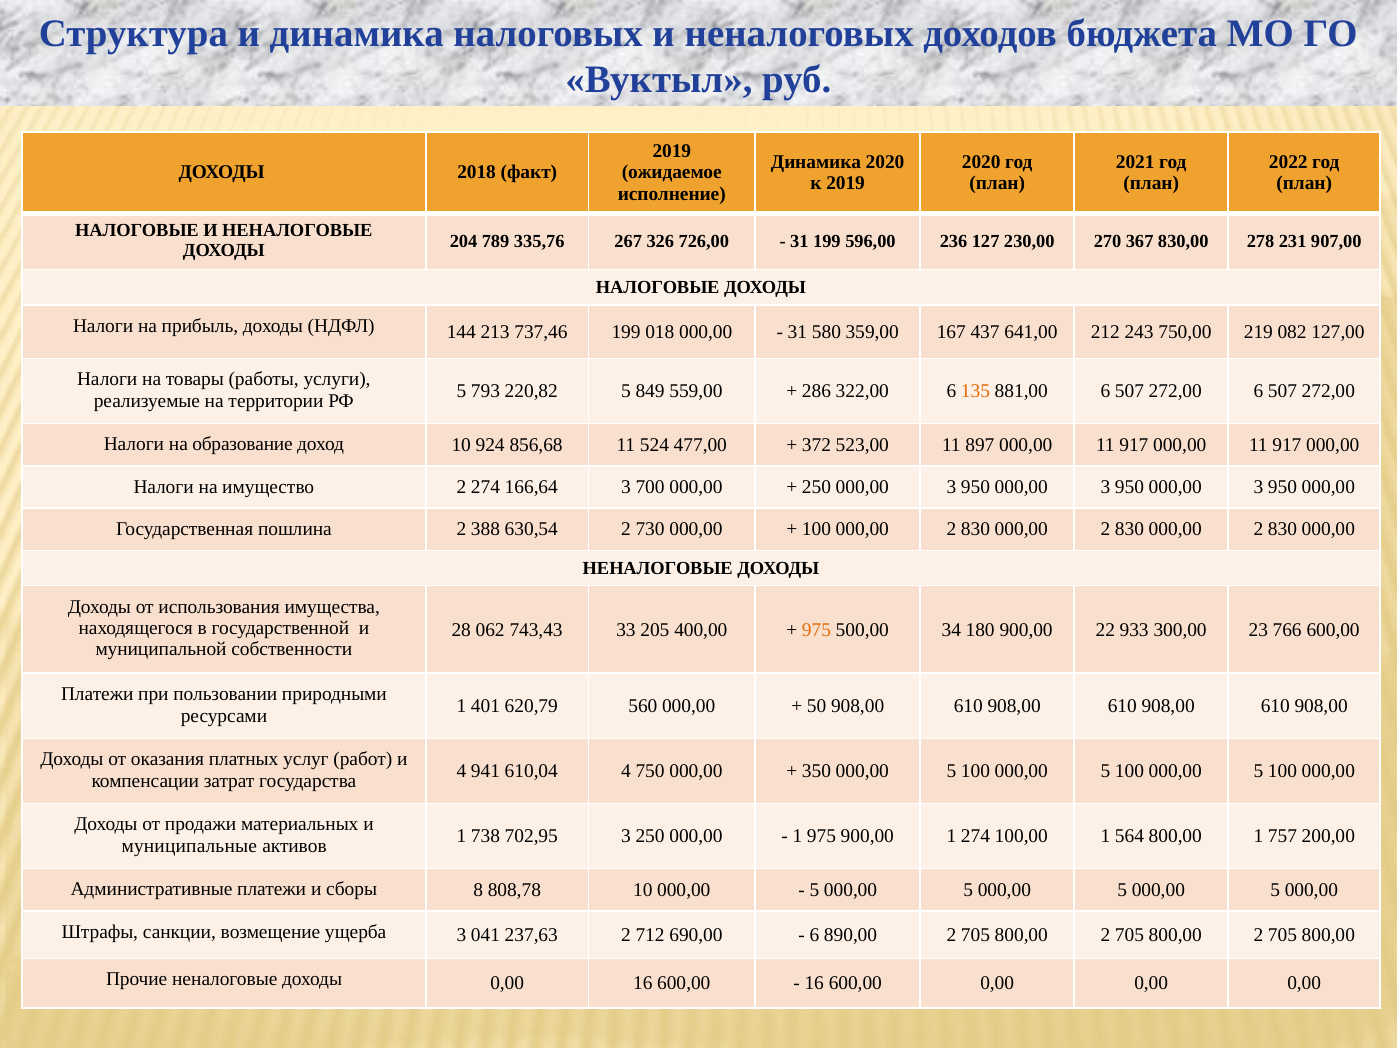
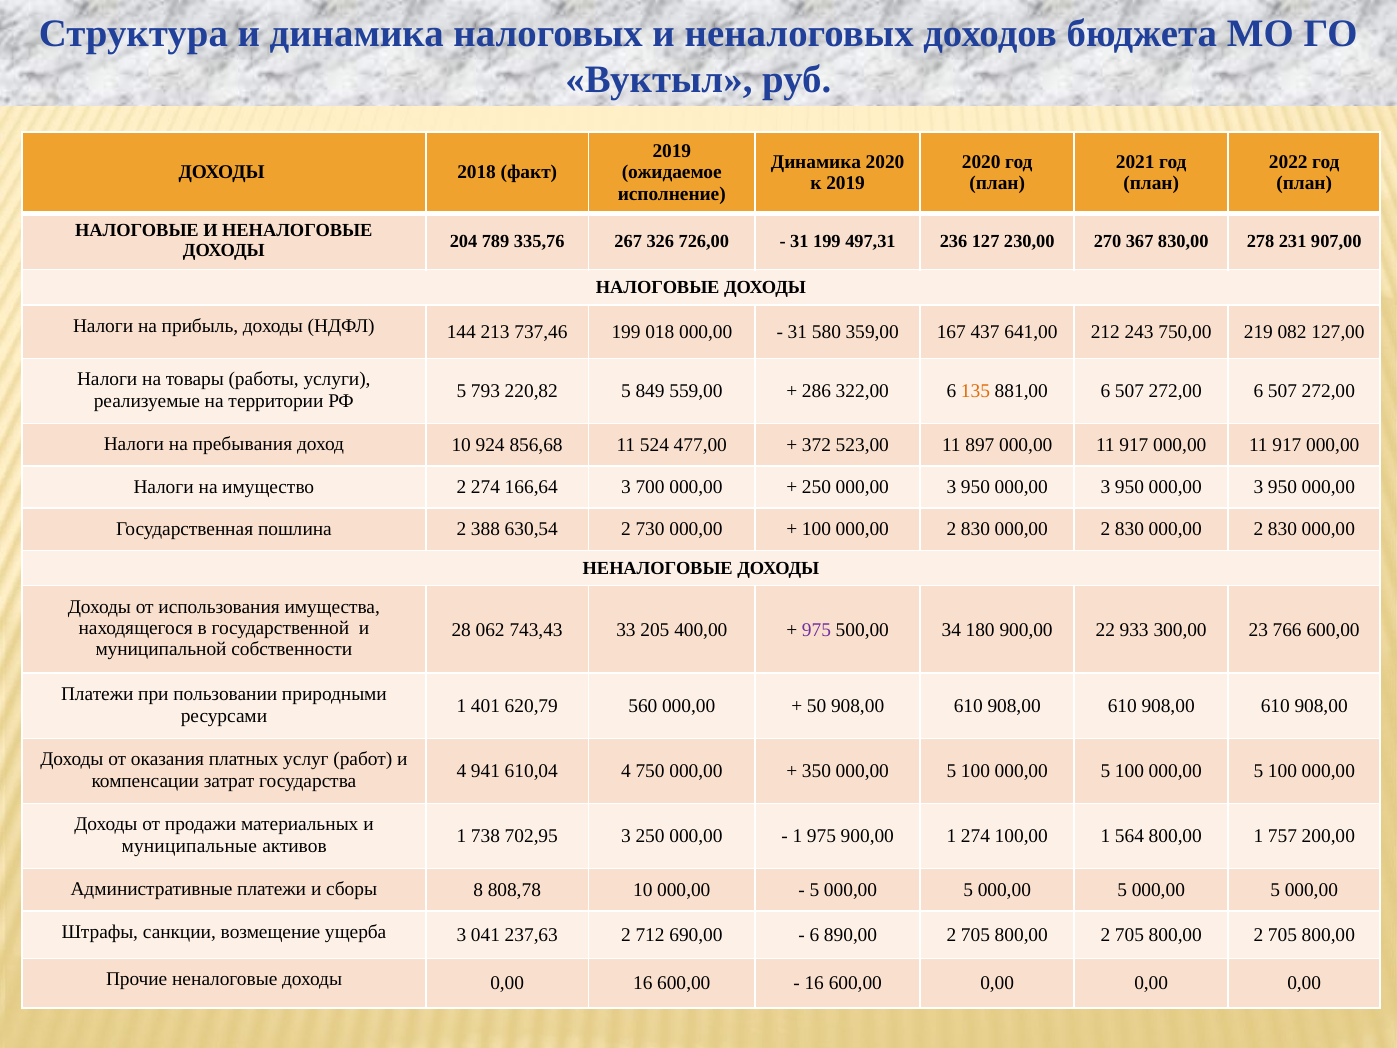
596,00: 596,00 -> 497,31
образование: образование -> пребывания
975 at (817, 629) colour: orange -> purple
